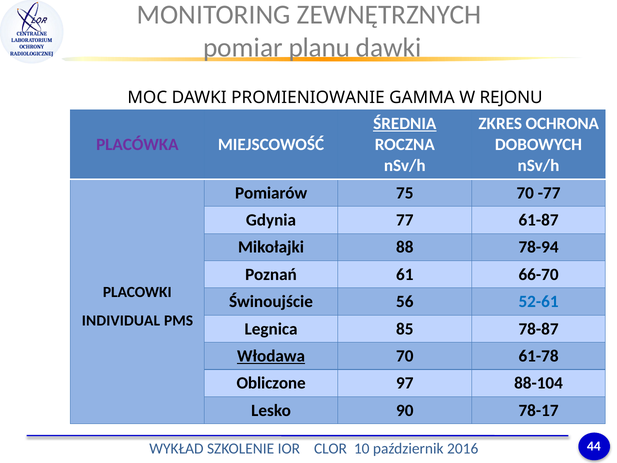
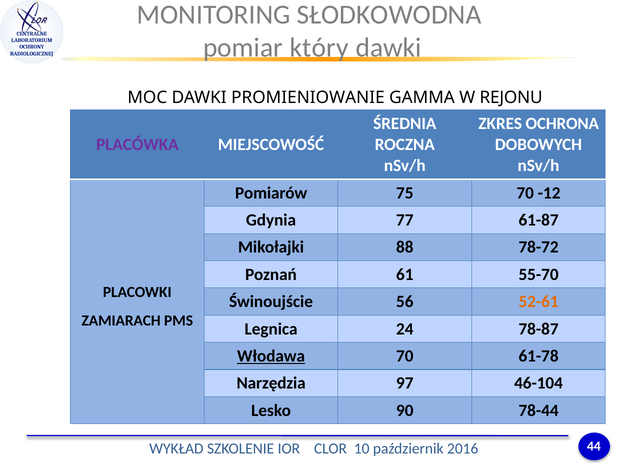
ZEWNĘTRZNYCH: ZEWNĘTRZNYCH -> SŁODKOWODNA
planu: planu -> który
ŚREDNIA underline: present -> none
-77: -77 -> -12
78-94: 78-94 -> 78-72
66-70: 66-70 -> 55-70
52-61 colour: blue -> orange
INDIVIDUAL: INDIVIDUAL -> ZAMIARACH
85: 85 -> 24
Obliczone: Obliczone -> Narzędzia
88-104: 88-104 -> 46-104
78-17: 78-17 -> 78-44
